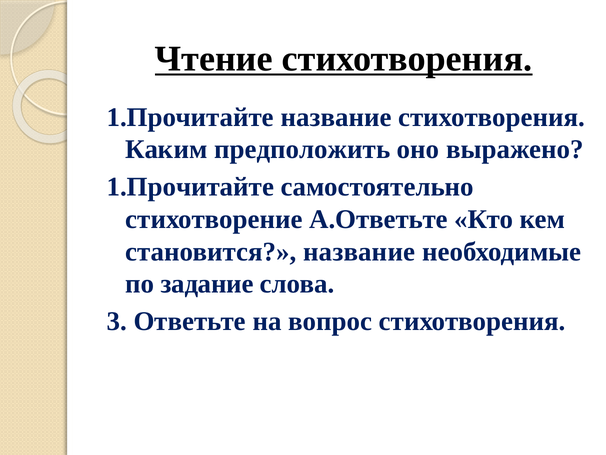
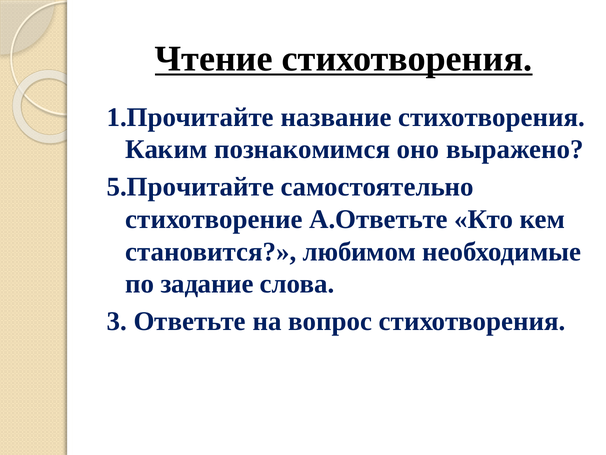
предположить: предположить -> познакомимся
1.Прочитайте at (190, 187): 1.Прочитайте -> 5.Прочитайте
становится название: название -> любимом
